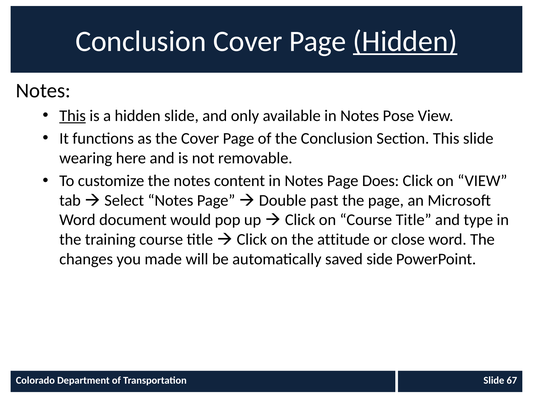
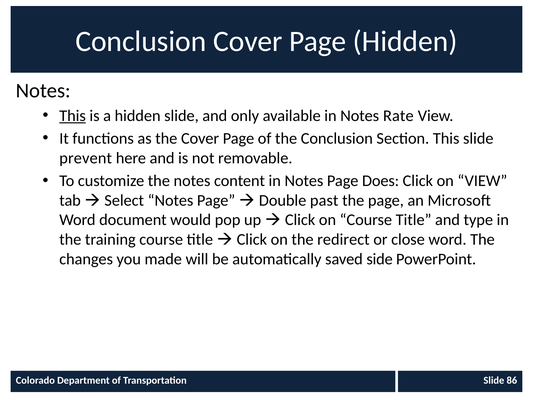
Hidden at (405, 41) underline: present -> none
Pose: Pose -> Rate
wearing: wearing -> prevent
attitude: attitude -> redirect
67: 67 -> 86
